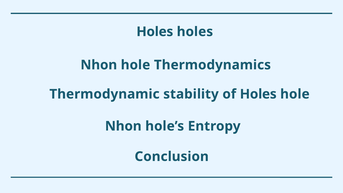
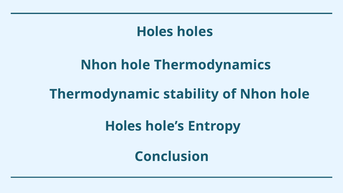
of Holes: Holes -> Nhon
Nhon at (123, 126): Nhon -> Holes
